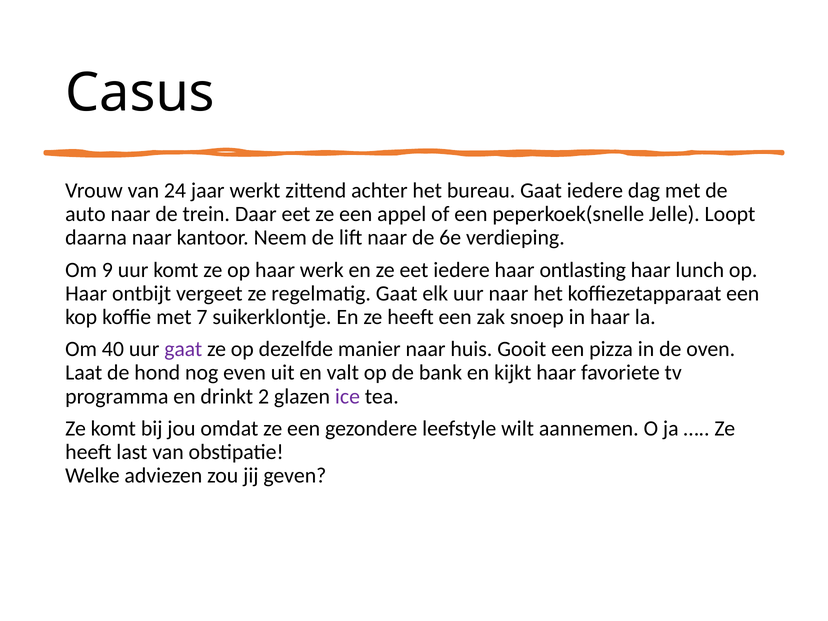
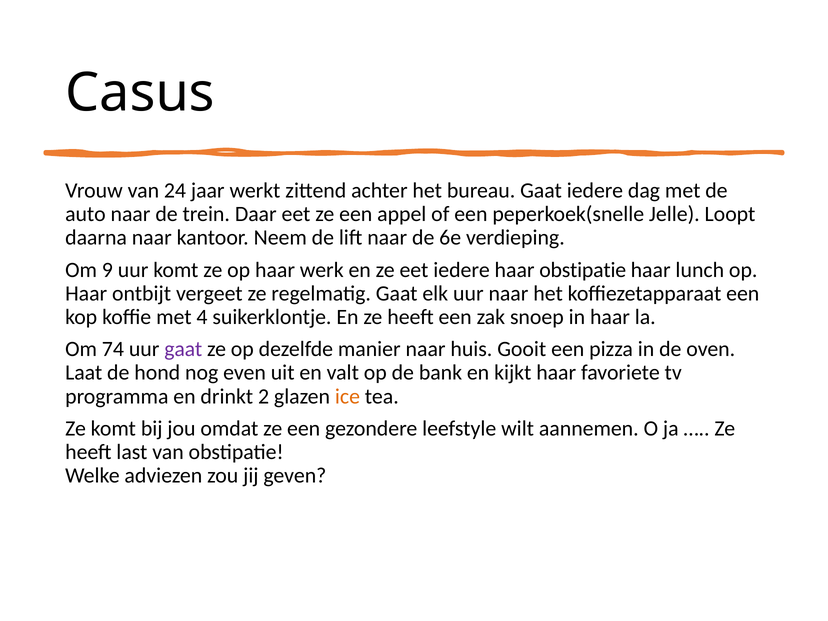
haar ontlasting: ontlasting -> obstipatie
7: 7 -> 4
40: 40 -> 74
ice colour: purple -> orange
